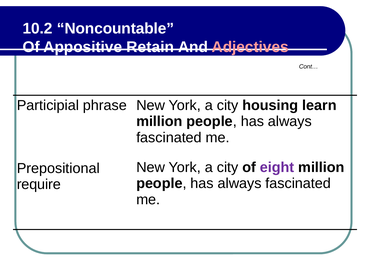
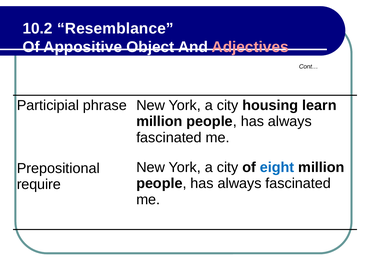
Noncountable: Noncountable -> Resemblance
Retain: Retain -> Object
eight colour: purple -> blue
